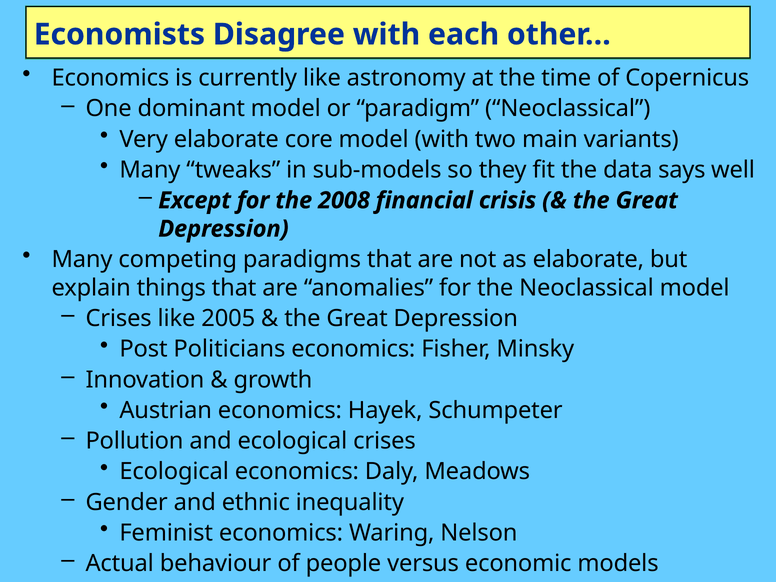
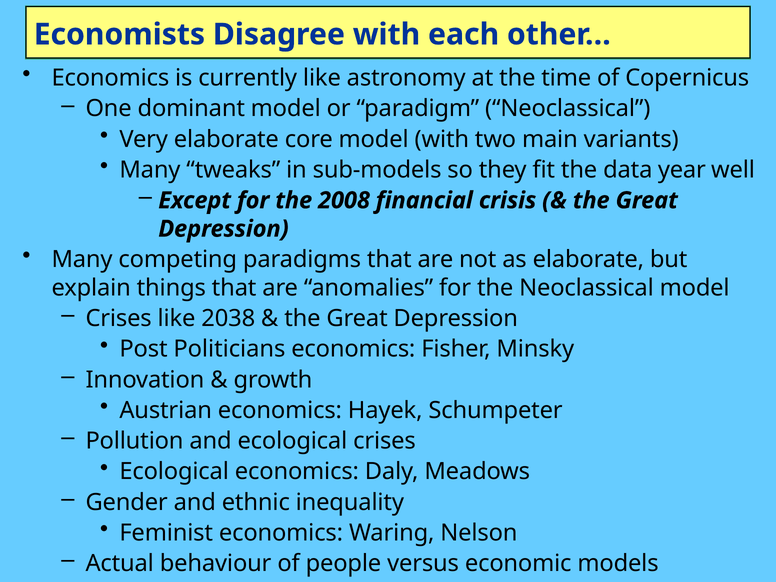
says: says -> year
2005: 2005 -> 2038
